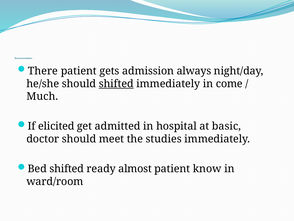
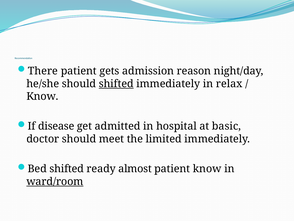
always: always -> reason
come: come -> relax
Much at (42, 96): Much -> Know
elicited: elicited -> disease
studies: studies -> limited
ward/room underline: none -> present
